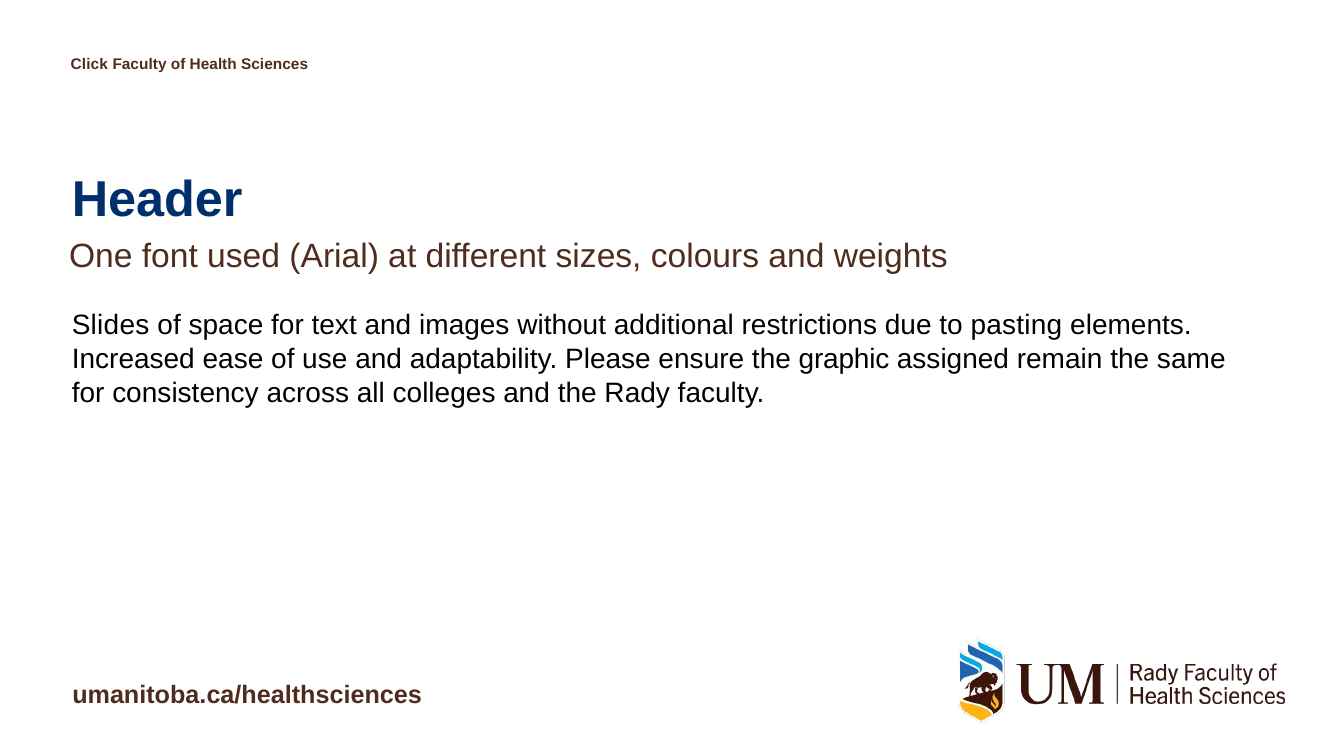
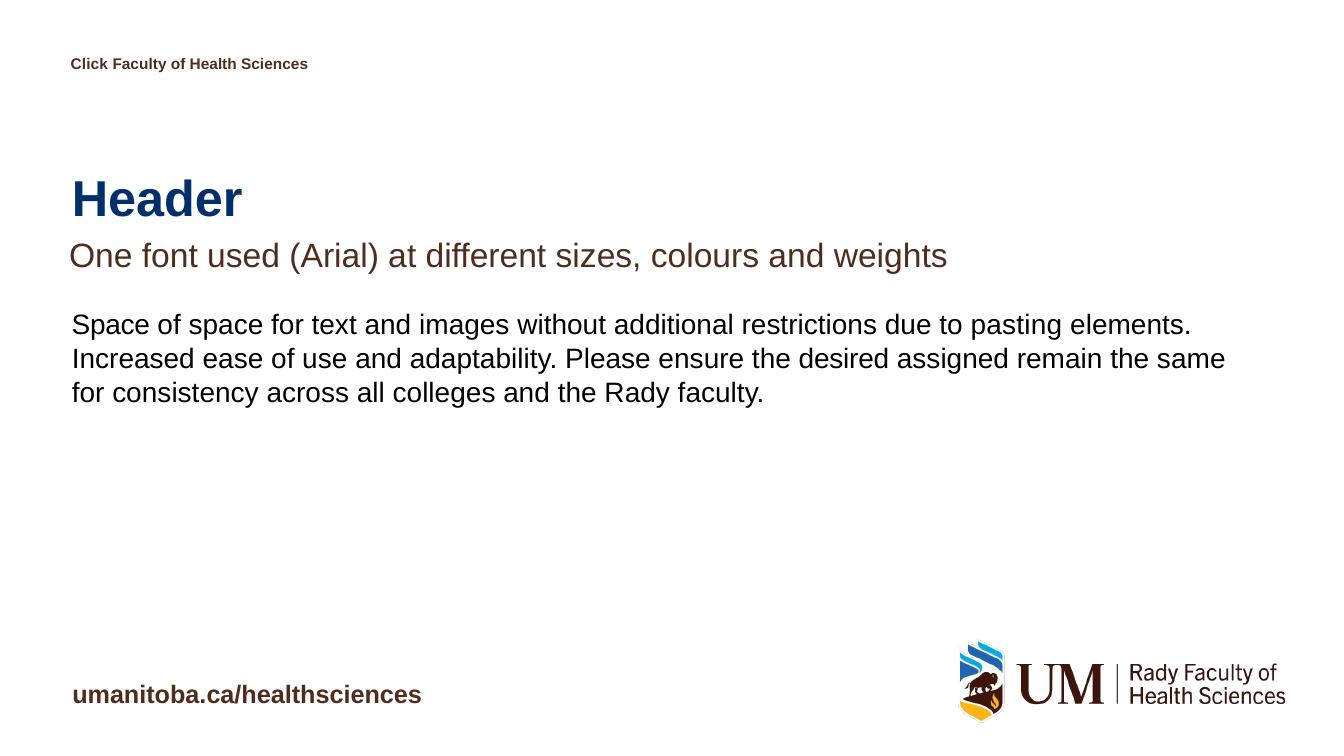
Slides at (111, 326): Slides -> Space
graphic: graphic -> desired
